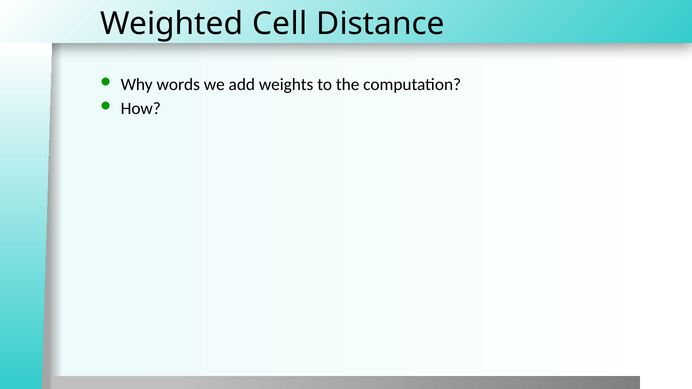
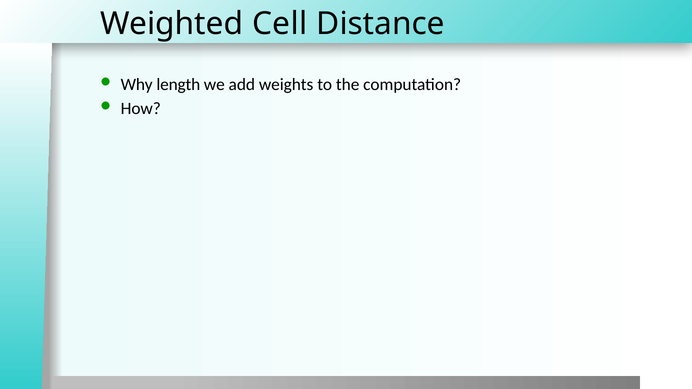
words: words -> length
